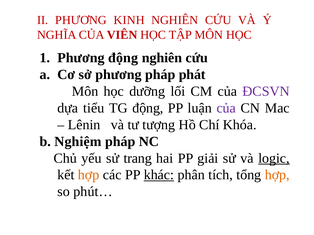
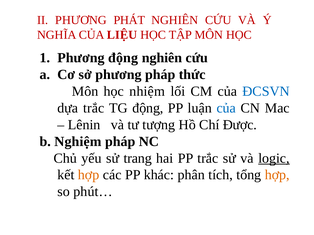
KINH: KINH -> PHÁT
VIÊN: VIÊN -> LIỆU
phát: phát -> thức
dưỡng: dưỡng -> nhiệm
ĐCSVN colour: purple -> blue
dựa tiểu: tiểu -> trắc
của at (226, 108) colour: purple -> blue
Khóa: Khóa -> Được
PP giải: giải -> trắc
khác underline: present -> none
